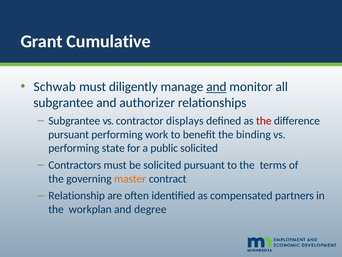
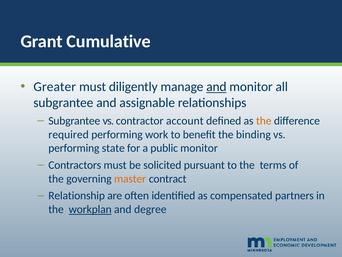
Schwab: Schwab -> Greater
authorizer: authorizer -> assignable
displays: displays -> account
the at (264, 121) colour: red -> orange
pursuant at (69, 134): pursuant -> required
public solicited: solicited -> monitor
workplan underline: none -> present
